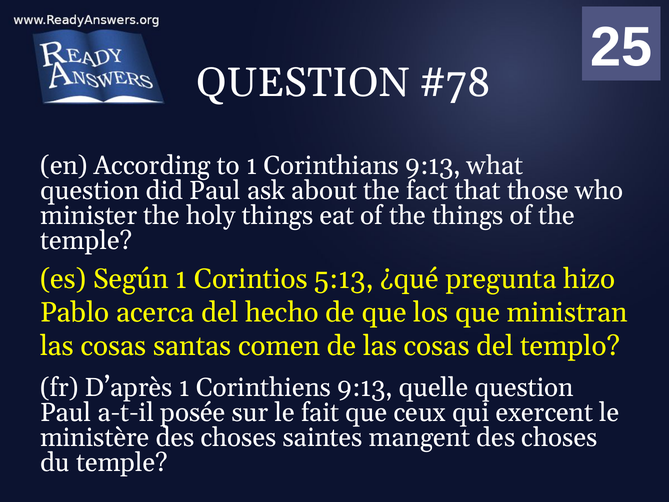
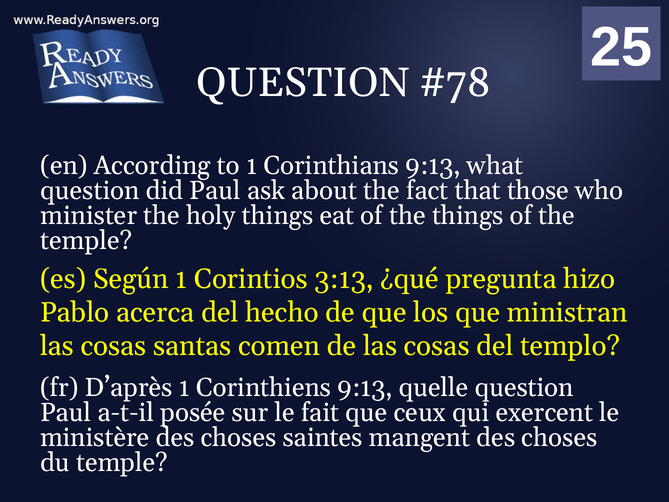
5:13: 5:13 -> 3:13
